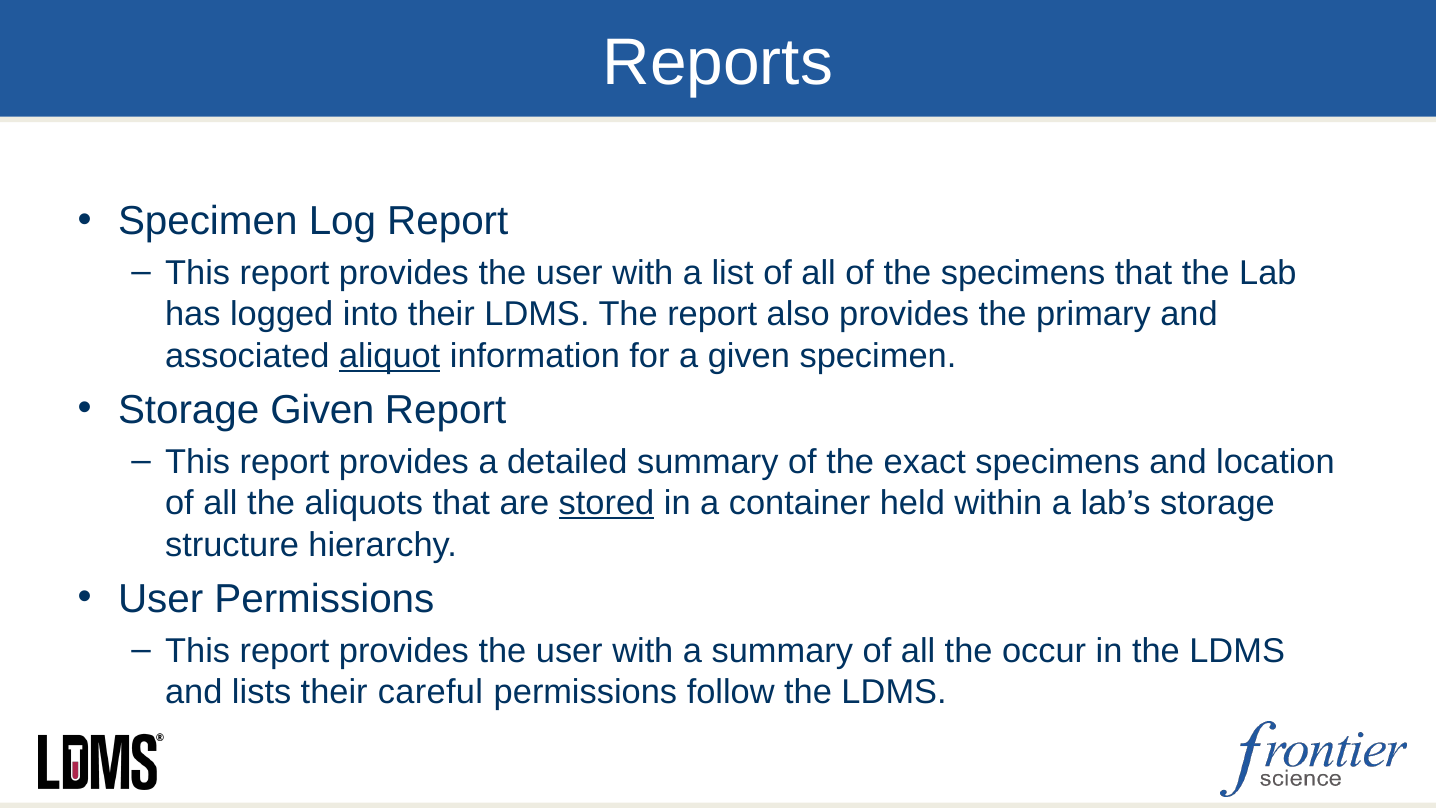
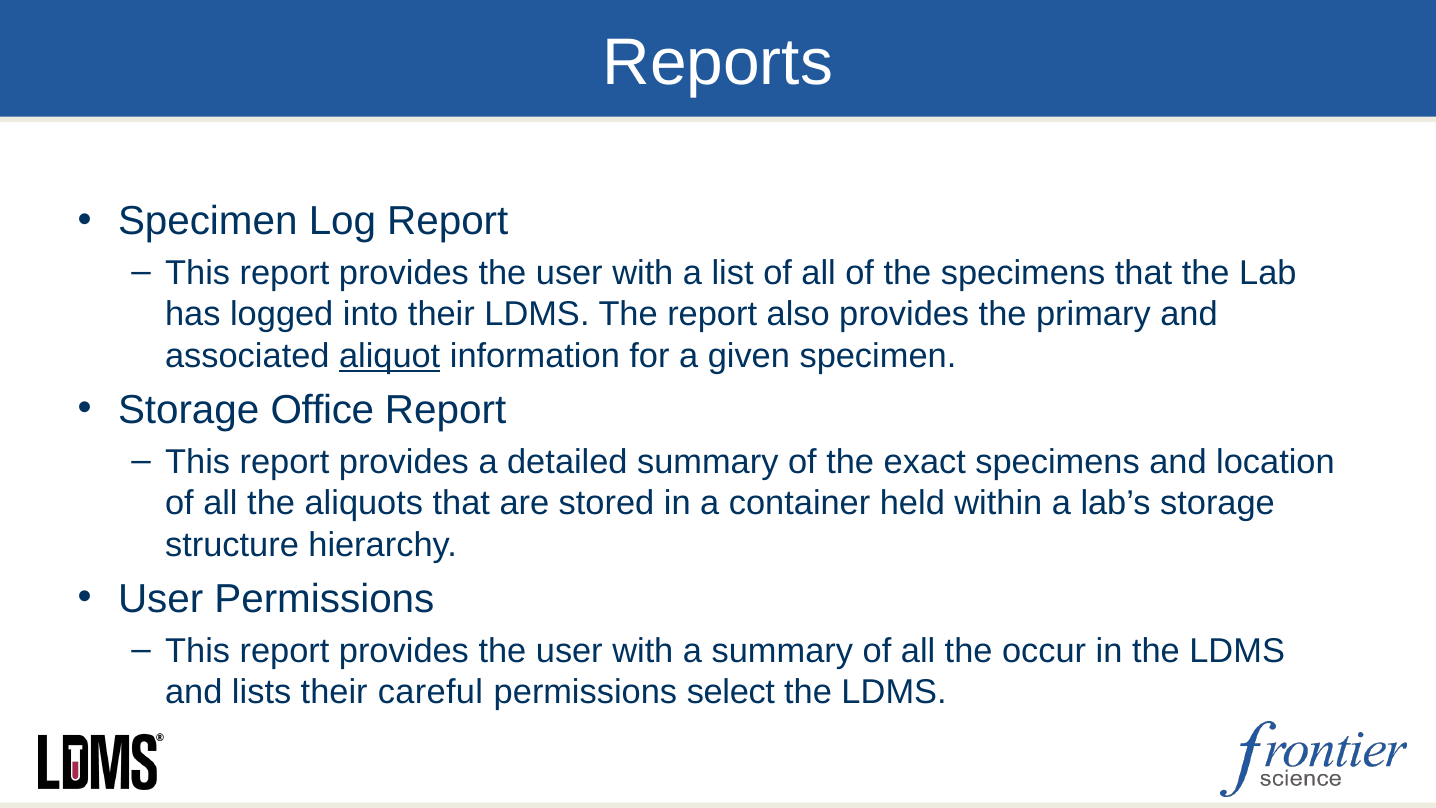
Storage Given: Given -> Office
stored underline: present -> none
follow: follow -> select
